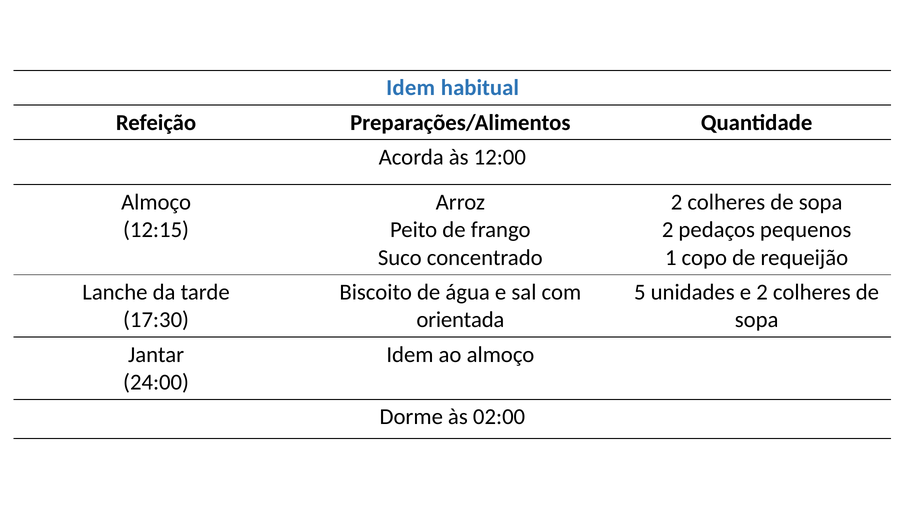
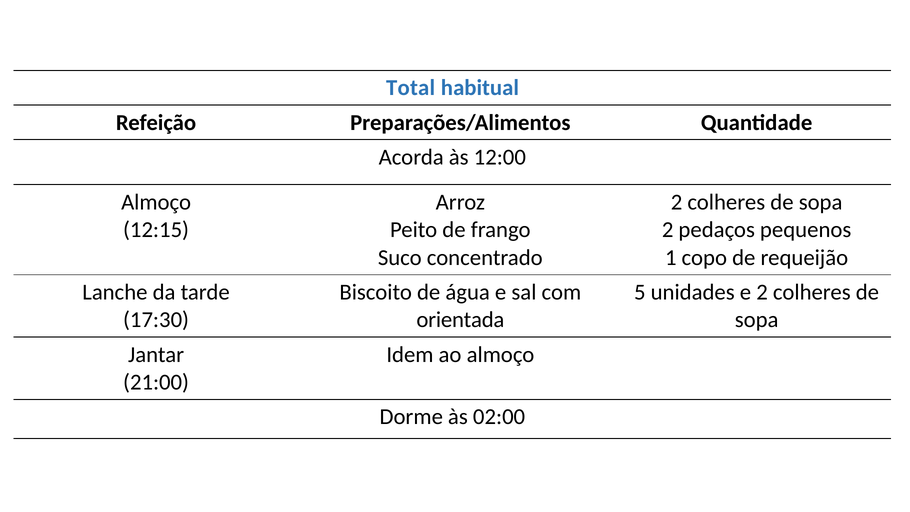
Idem at (411, 88): Idem -> Total
24:00: 24:00 -> 21:00
